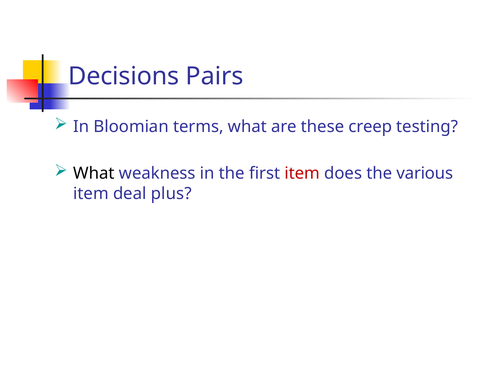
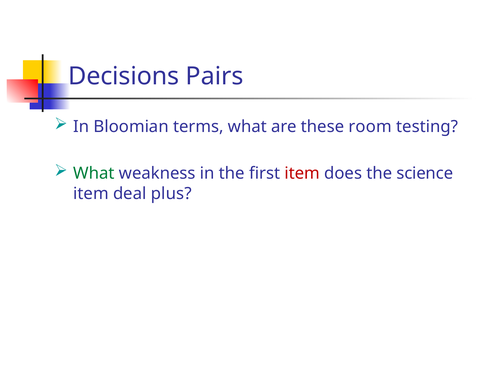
creep: creep -> room
What at (94, 174) colour: black -> green
various: various -> science
